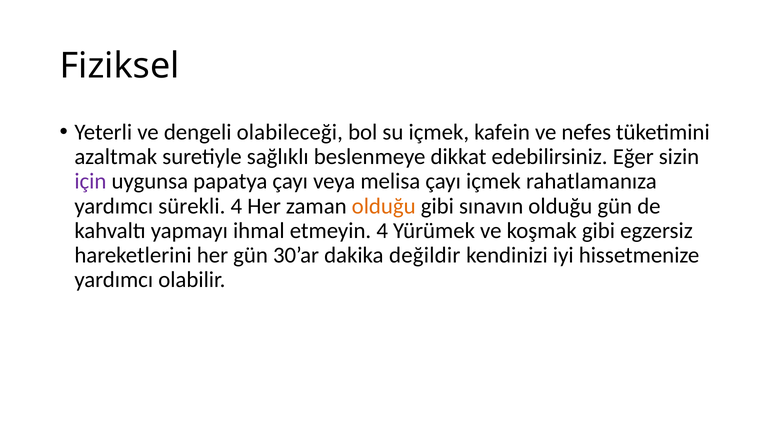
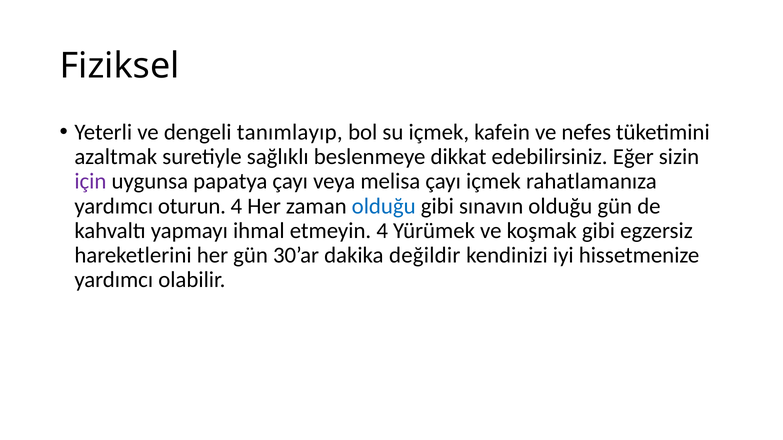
olabileceği: olabileceği -> tanımlayıp
sürekli: sürekli -> oturun
olduğu at (384, 206) colour: orange -> blue
